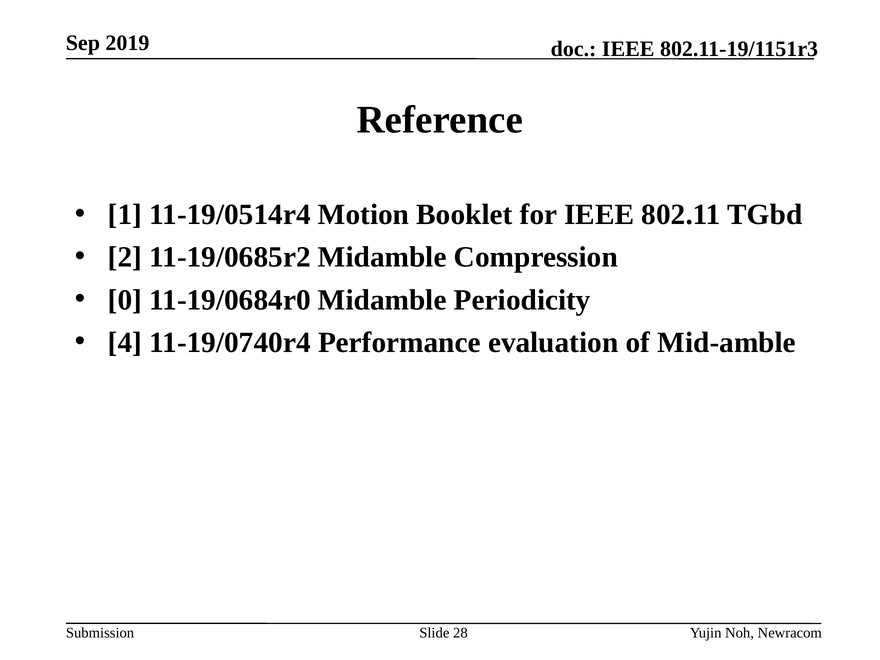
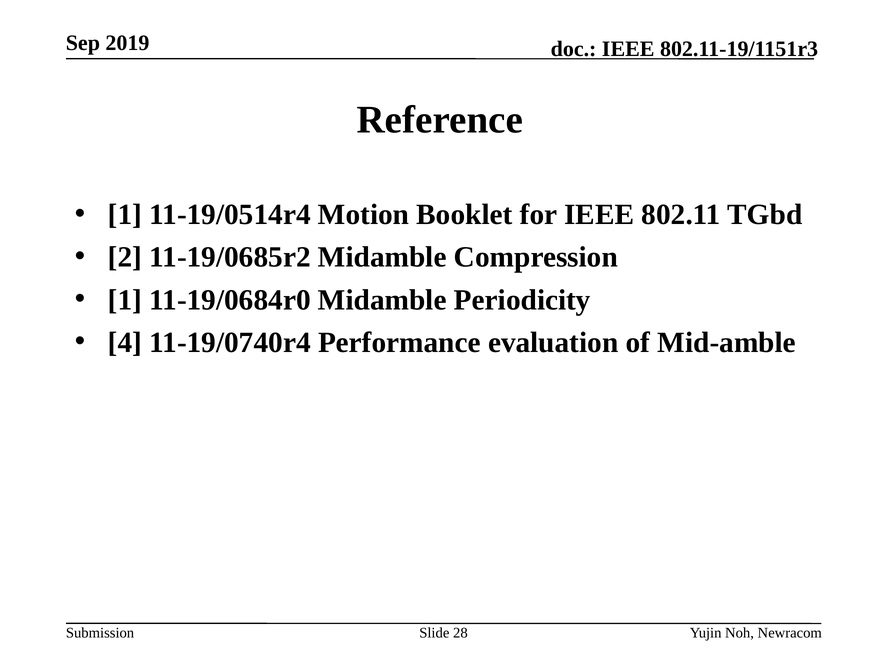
0 at (125, 300): 0 -> 1
